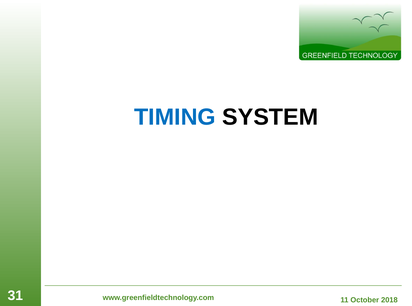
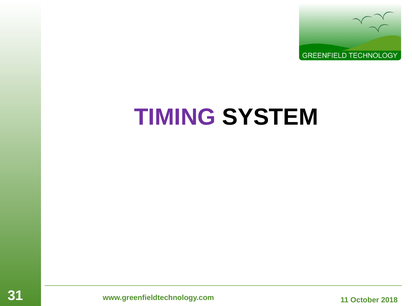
TIMING colour: blue -> purple
